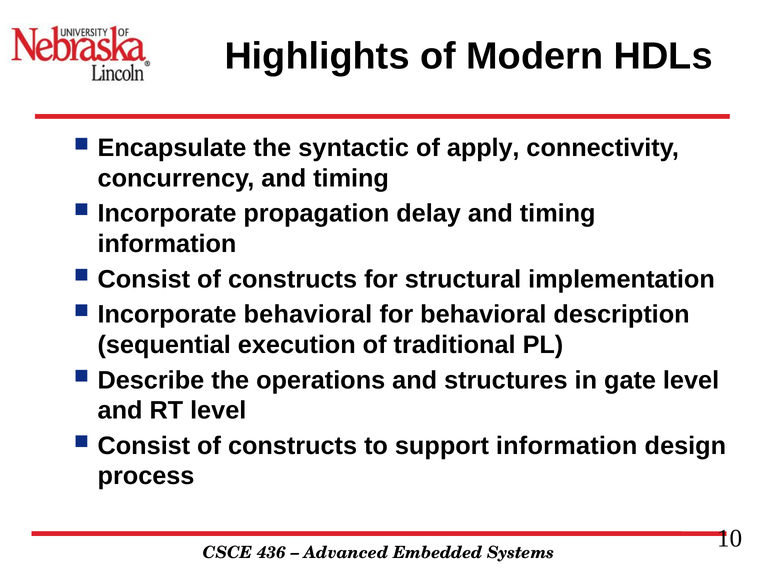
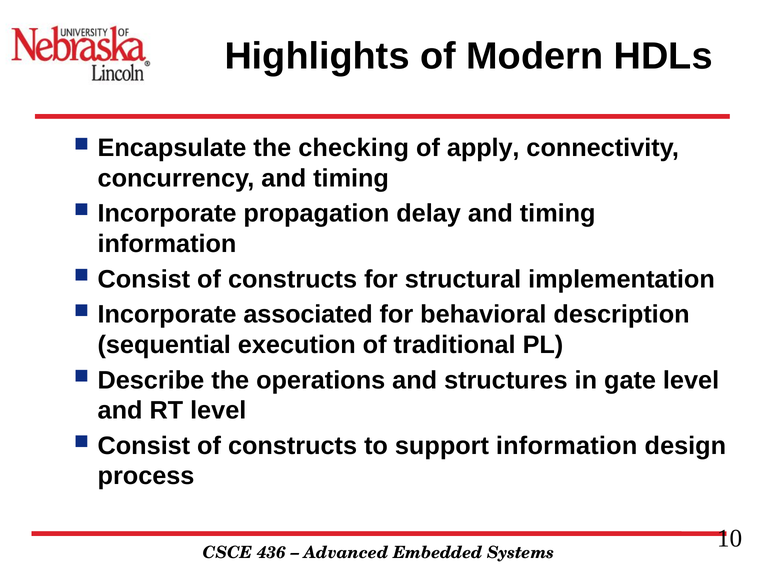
syntactic: syntactic -> checking
Incorporate behavioral: behavioral -> associated
